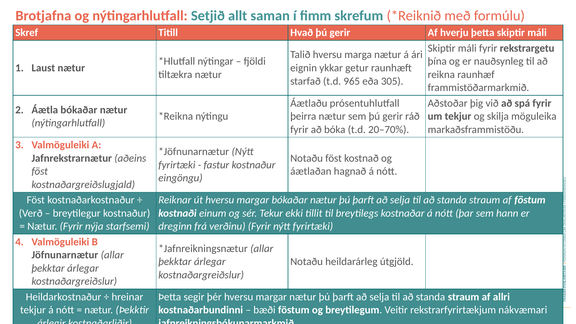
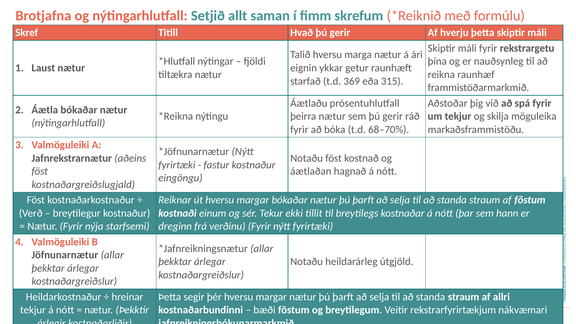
965: 965 -> 369
305: 305 -> 315
20–70%: 20–70% -> 68–70%
